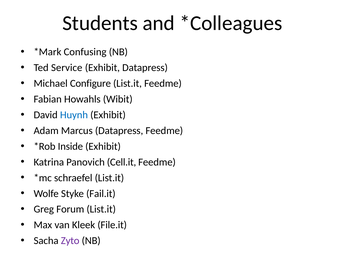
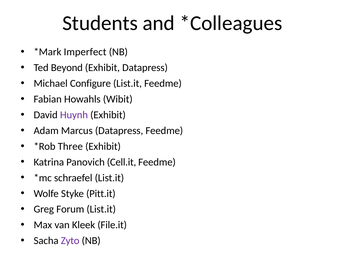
Confusing: Confusing -> Imperfect
Service: Service -> Beyond
Huynh colour: blue -> purple
Inside: Inside -> Three
Fail.it: Fail.it -> Pitt.it
